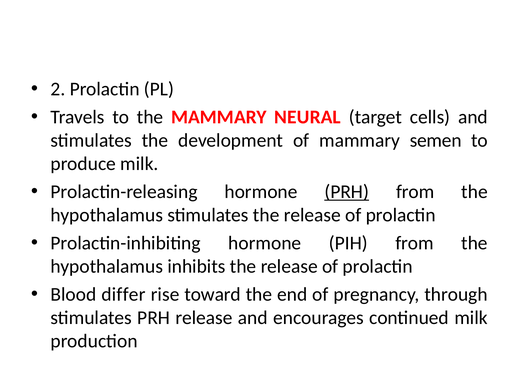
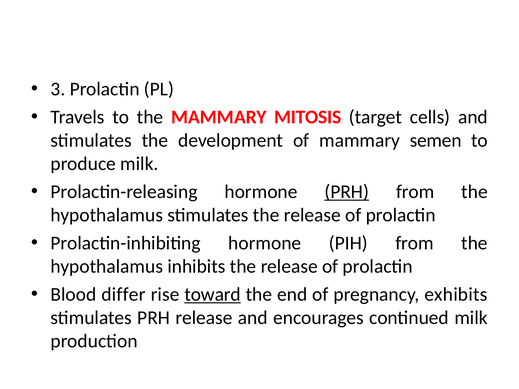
2: 2 -> 3
NEURAL: NEURAL -> MITOSIS
toward underline: none -> present
through: through -> exhibits
